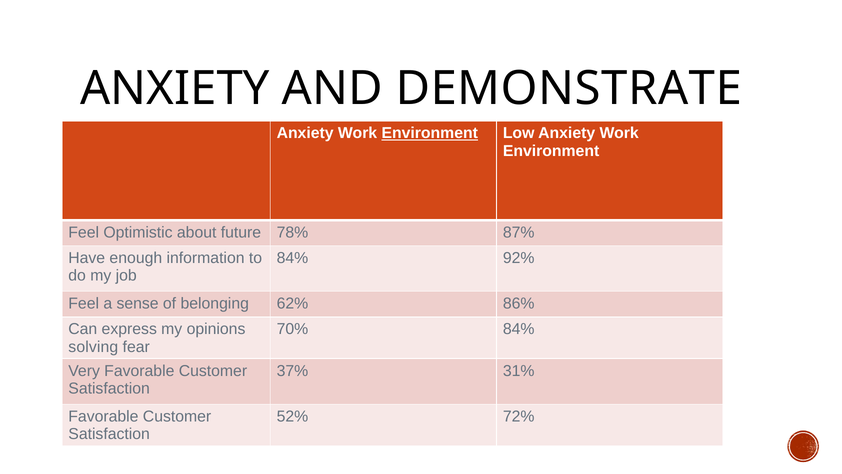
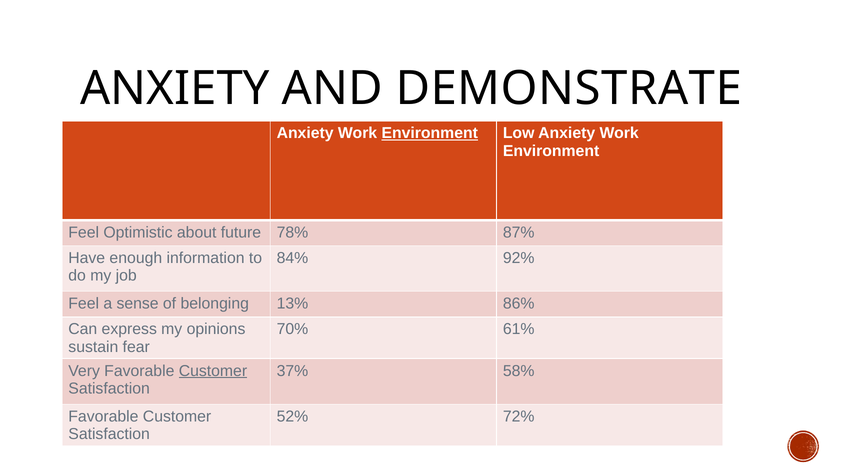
62%: 62% -> 13%
70% 84%: 84% -> 61%
solving: solving -> sustain
Customer at (213, 371) underline: none -> present
31%: 31% -> 58%
